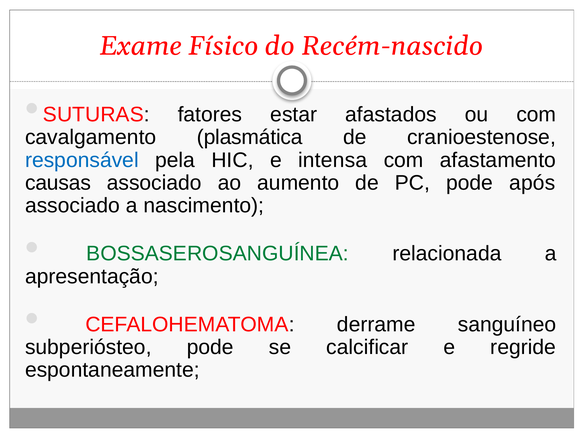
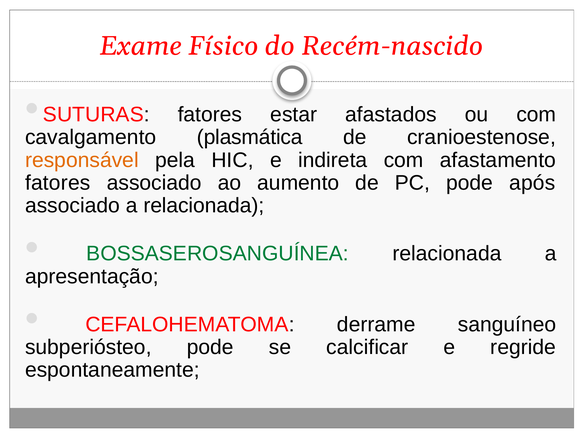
responsável colour: blue -> orange
intensa: intensa -> indireta
causas at (58, 183): causas -> fatores
a nascimento: nascimento -> relacionada
